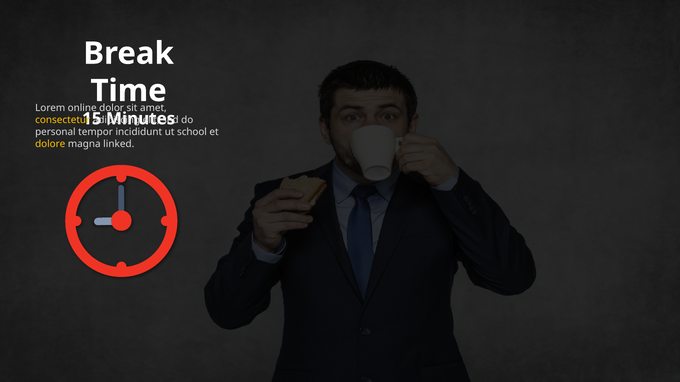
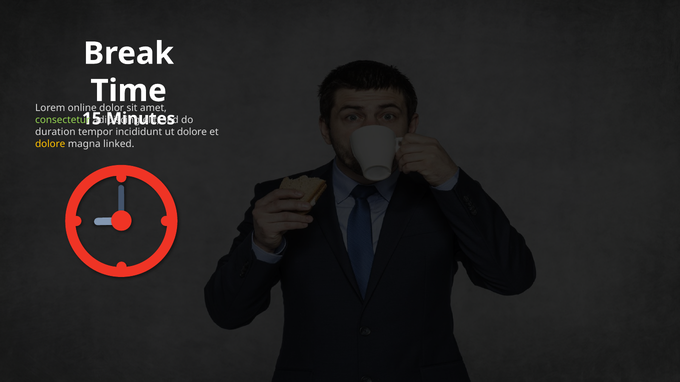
consectetur colour: yellow -> light green
personal: personal -> duration
school at (192, 132): school -> dolore
